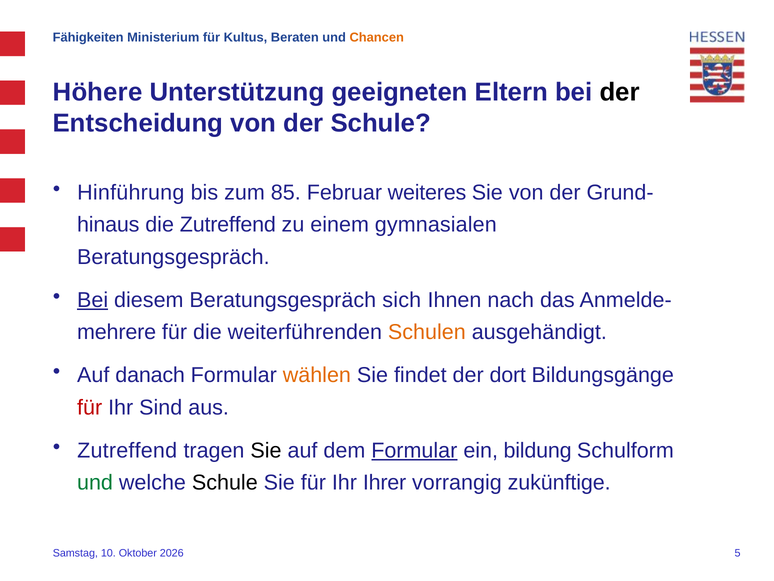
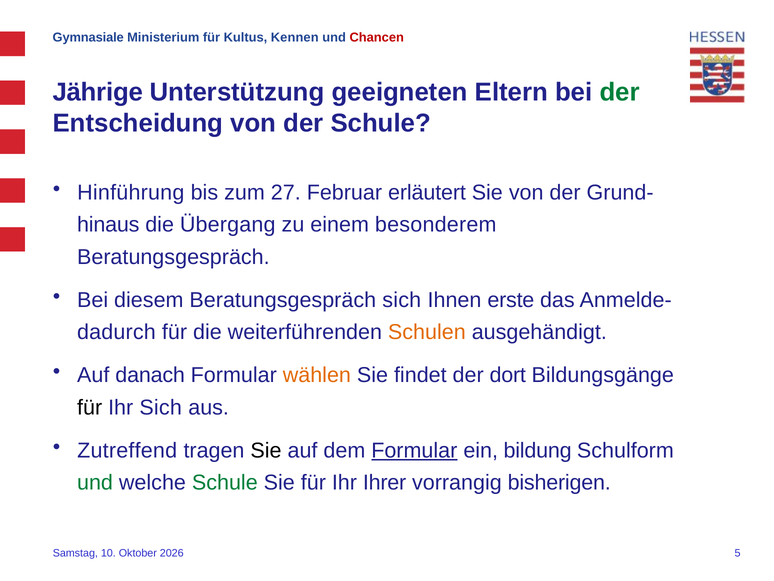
Fähigkeiten: Fähigkeiten -> Gymnasiale
Beraten: Beraten -> Kennen
Chancen colour: orange -> red
Höhere: Höhere -> Jährige
der at (620, 92) colour: black -> green
85: 85 -> 27
weiteres: weiteres -> erläutert
die Zutreffend: Zutreffend -> Übergang
gymnasialen: gymnasialen -> besonderem
Bei at (93, 300) underline: present -> none
nach: nach -> erste
mehrere: mehrere -> dadurch
für at (90, 407) colour: red -> black
Ihr Sind: Sind -> Sich
Schule at (225, 482) colour: black -> green
zukünftige: zukünftige -> bisherigen
